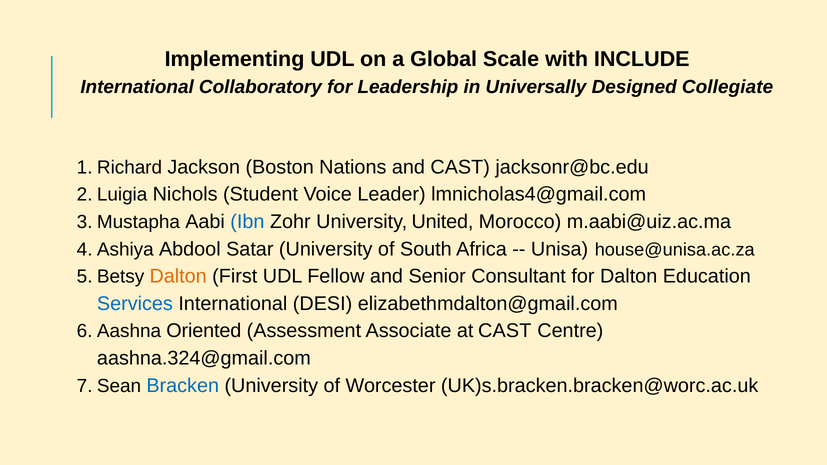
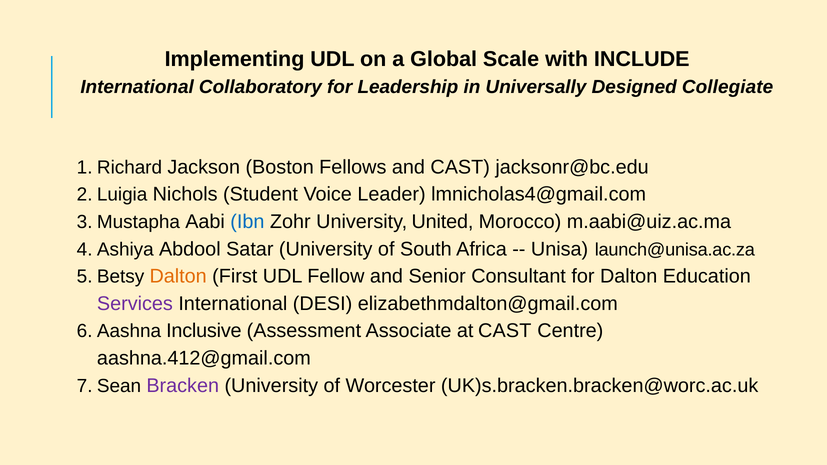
Nations: Nations -> Fellows
house@unisa.ac.za: house@unisa.ac.za -> launch@unisa.ac.za
Services colour: blue -> purple
Oriented: Oriented -> Inclusive
aashna.324@gmail.com: aashna.324@gmail.com -> aashna.412@gmail.com
Bracken colour: blue -> purple
